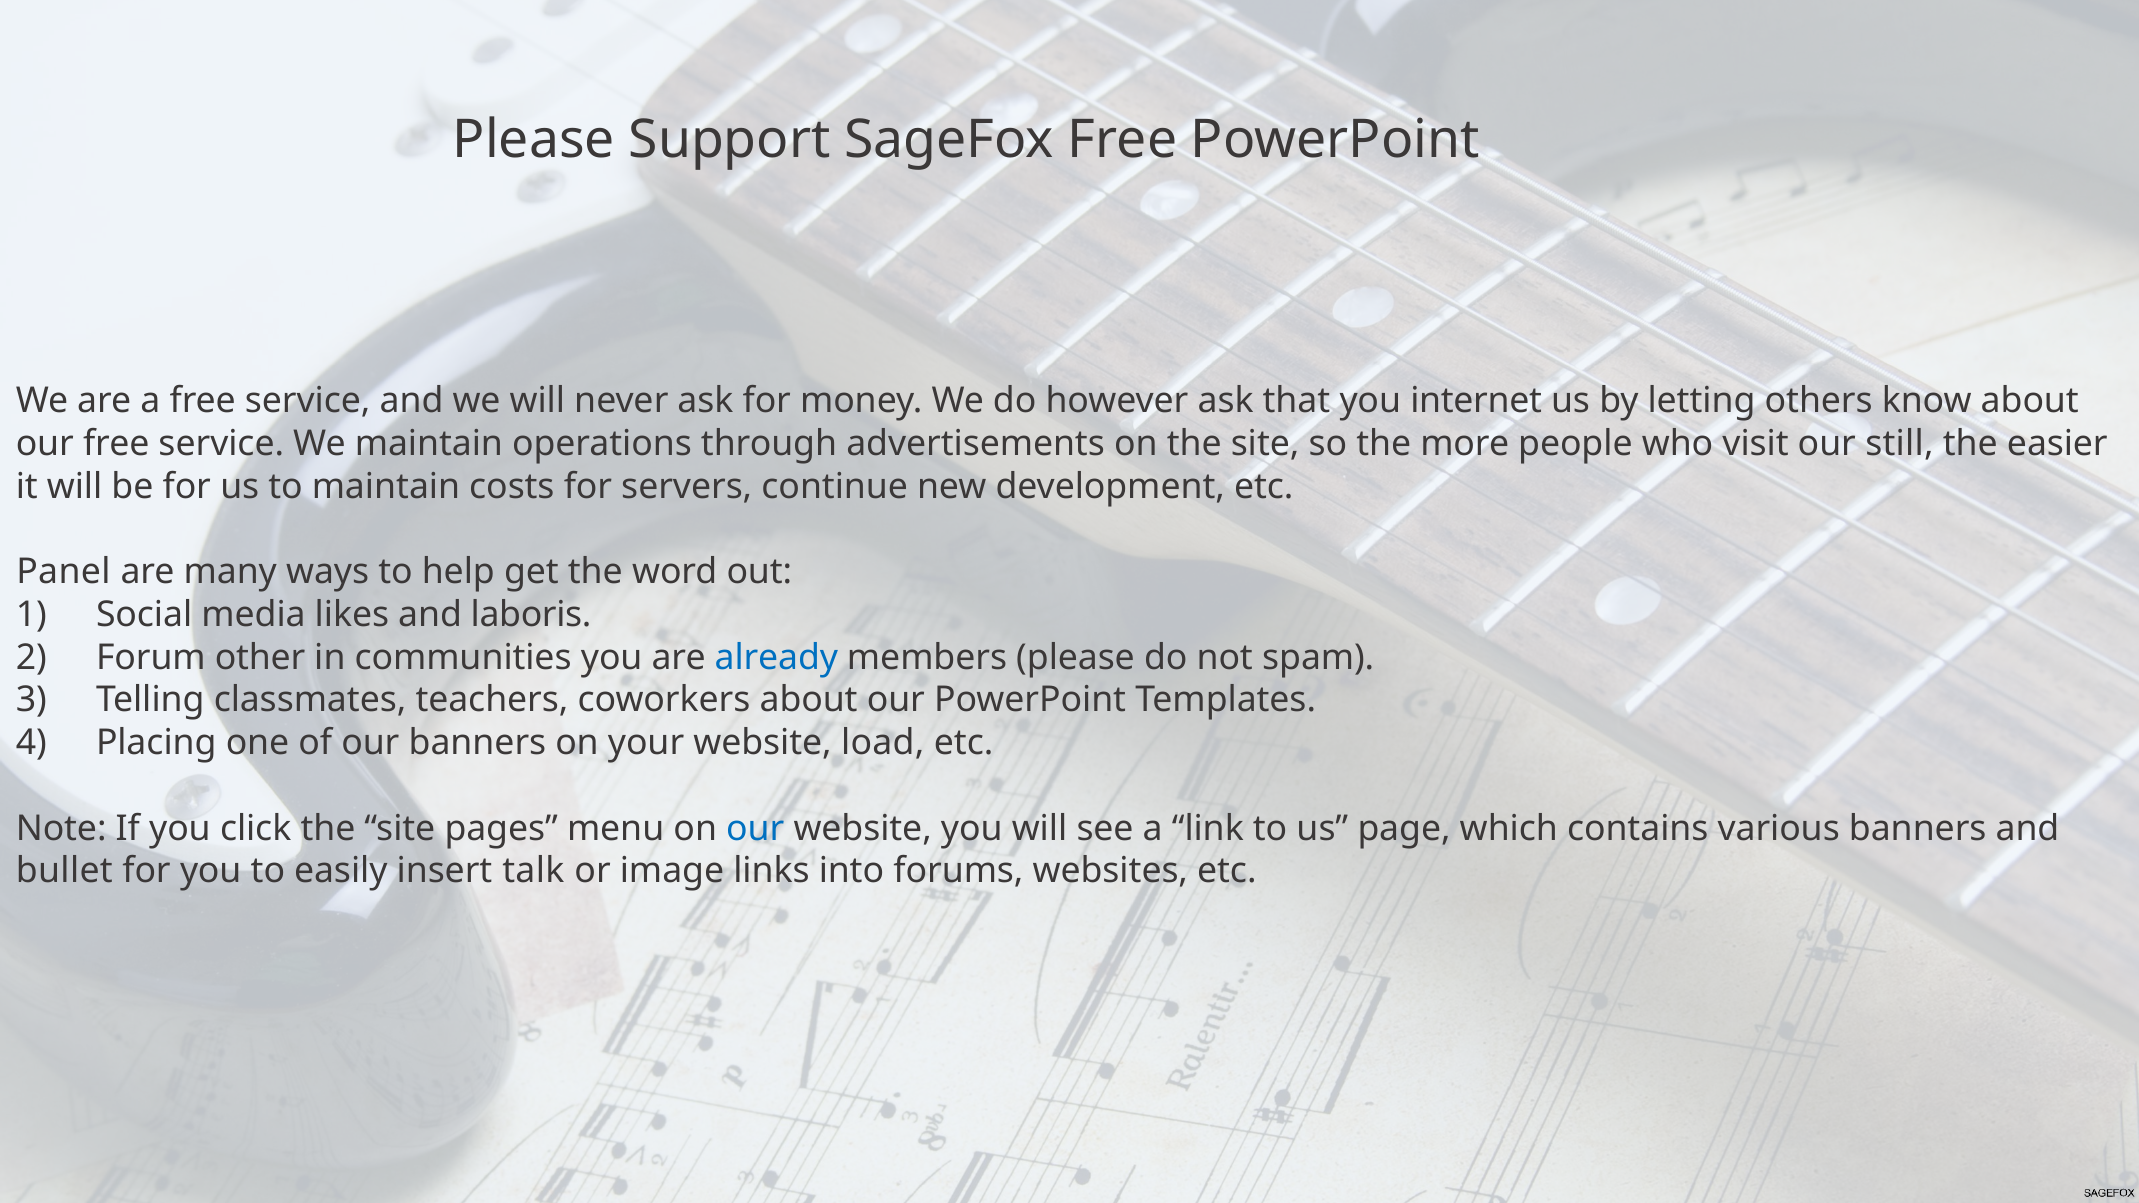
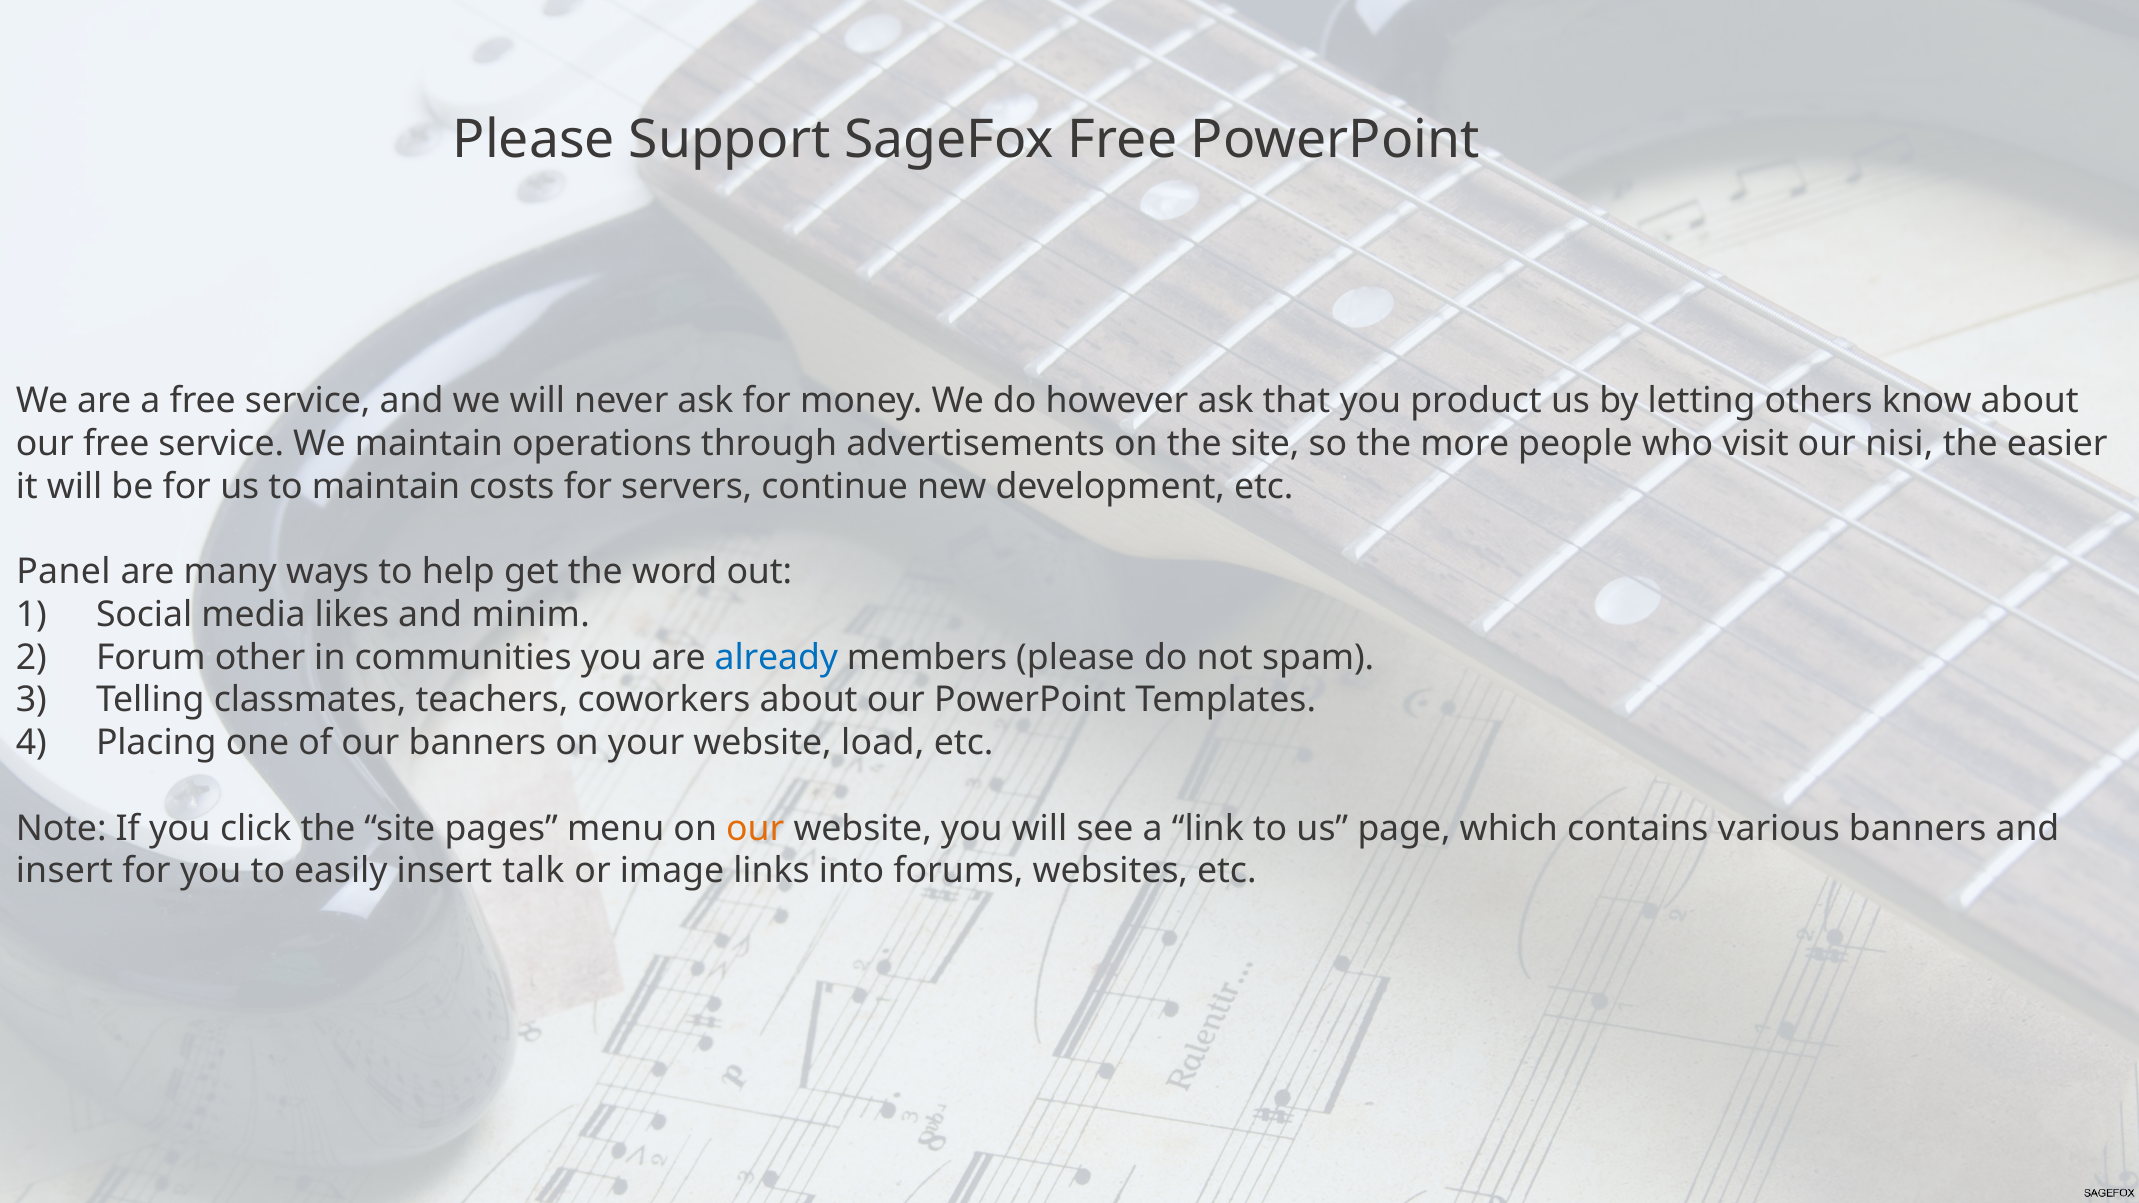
internet: internet -> product
still: still -> nisi
laboris: laboris -> minim
our at (755, 829) colour: blue -> orange
bullet at (64, 871): bullet -> insert
